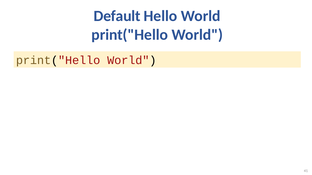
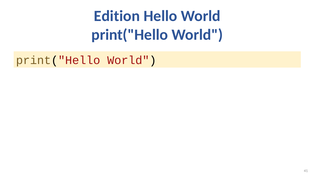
Default: Default -> Edition
